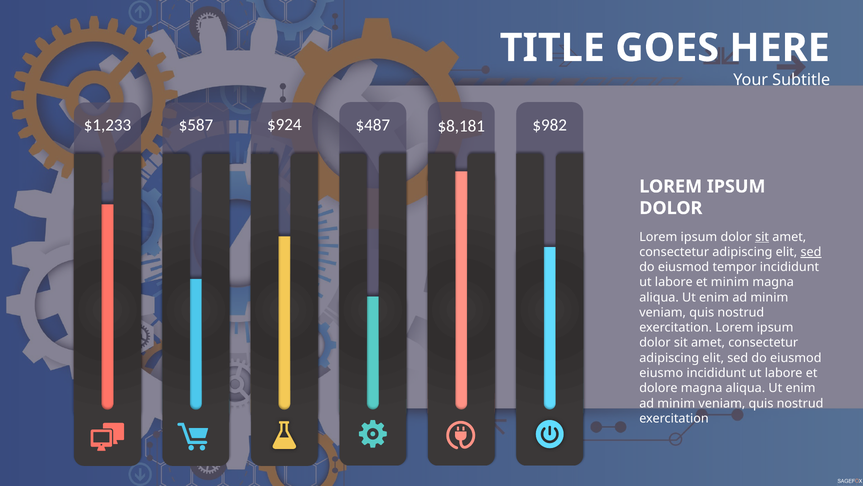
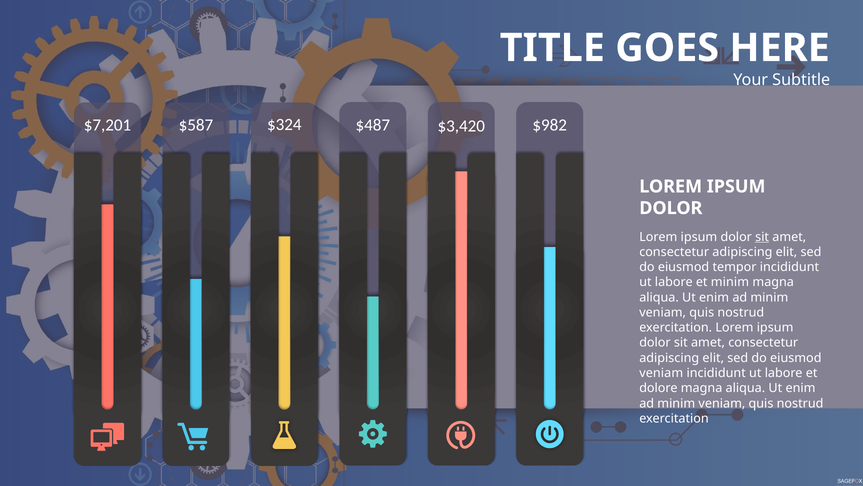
$1,233: $1,233 -> $7,201
$924: $924 -> $324
$8,181: $8,181 -> $3,420
sed at (811, 252) underline: present -> none
eiusmo at (661, 373): eiusmo -> veniam
